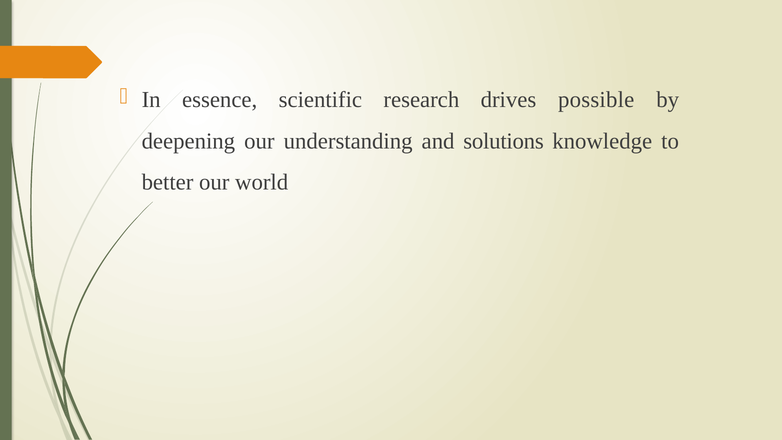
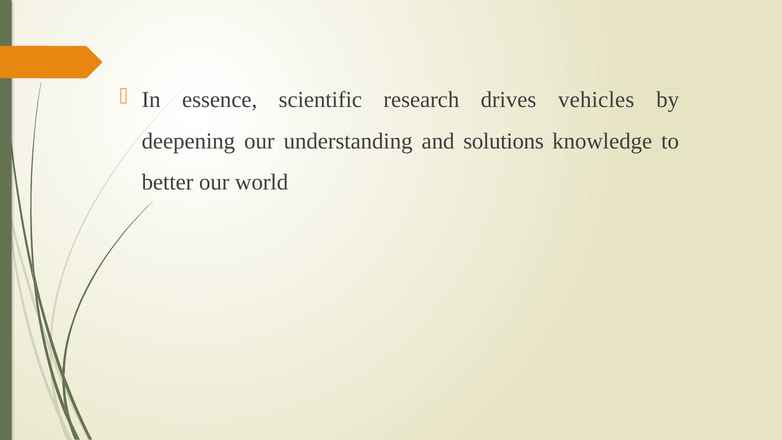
possible: possible -> vehicles
